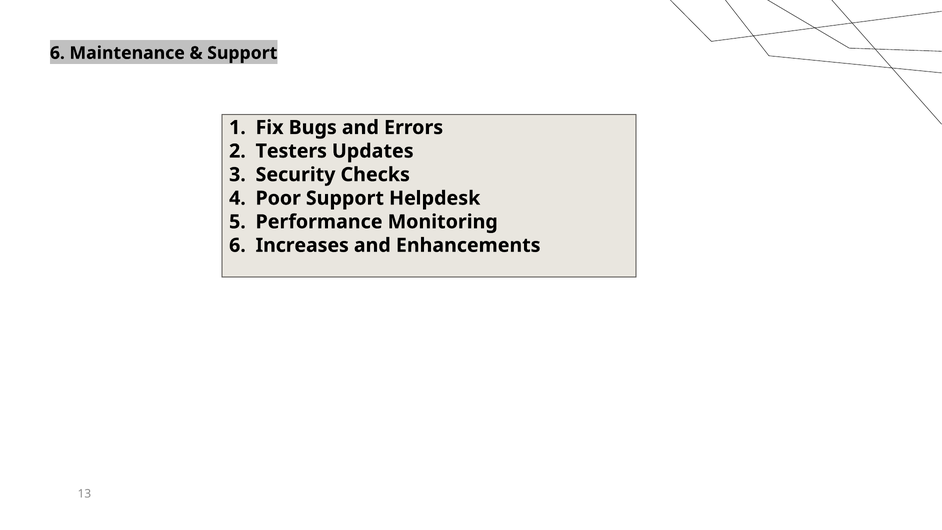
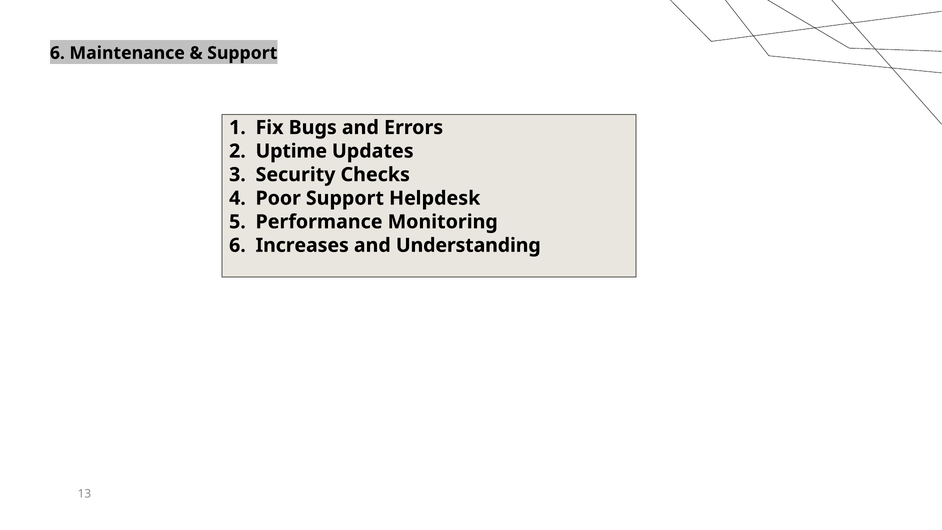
Testers: Testers -> Uptime
Enhancements: Enhancements -> Understanding
